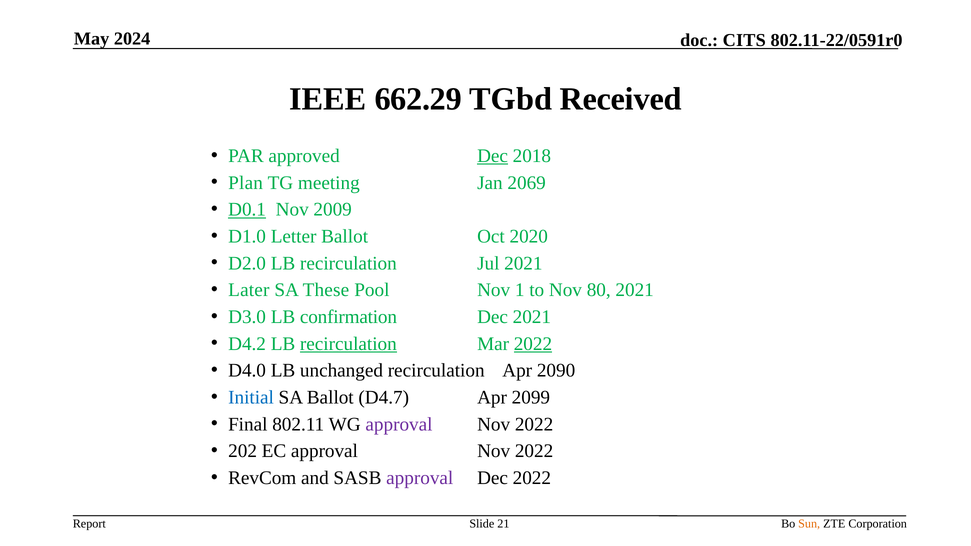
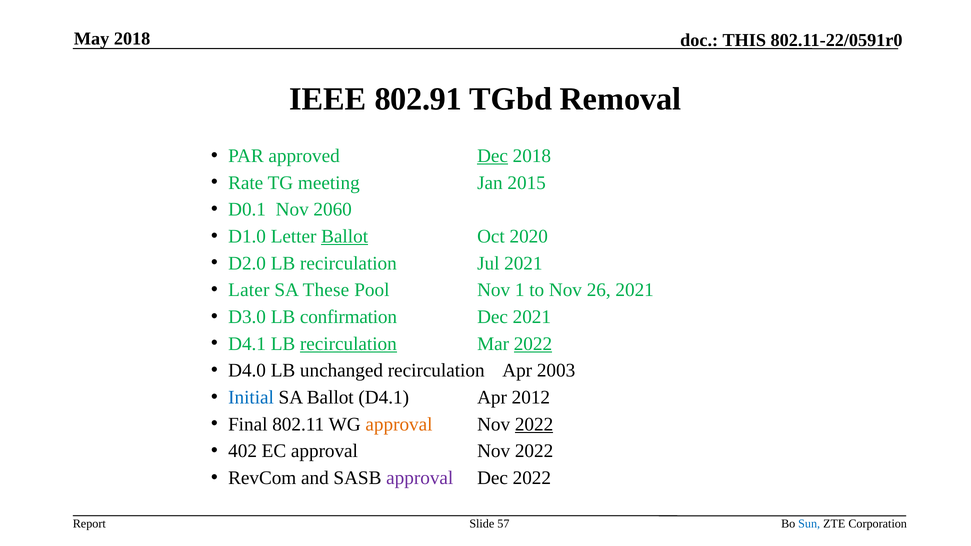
May 2024: 2024 -> 2018
CITS: CITS -> THIS
662.29: 662.29 -> 802.91
Received: Received -> Removal
Plan: Plan -> Rate
2069: 2069 -> 2015
D0.1 underline: present -> none
2009: 2009 -> 2060
Ballot at (345, 236) underline: none -> present
80: 80 -> 26
D4.2 at (247, 344): D4.2 -> D4.1
2090: 2090 -> 2003
Ballot D4.7: D4.7 -> D4.1
2099: 2099 -> 2012
approval at (399, 424) colour: purple -> orange
2022 at (534, 424) underline: none -> present
202: 202 -> 402
21: 21 -> 57
Sun colour: orange -> blue
